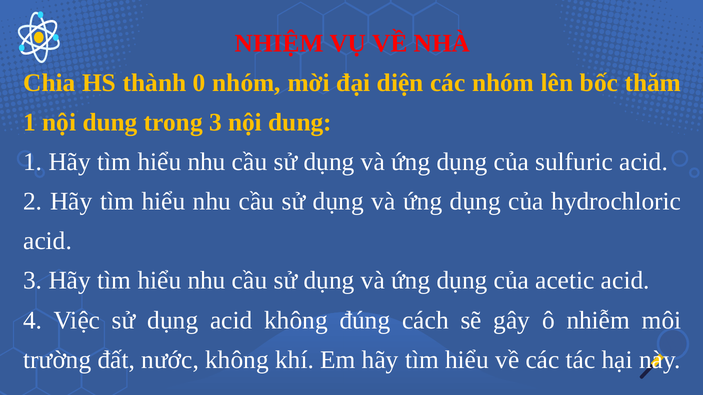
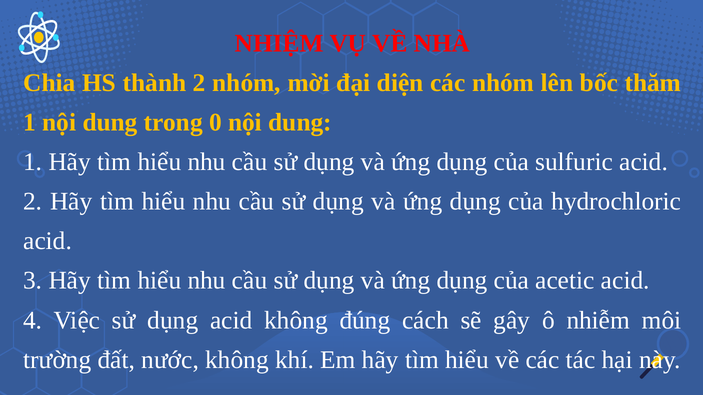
thành 0: 0 -> 2
trong 3: 3 -> 0
